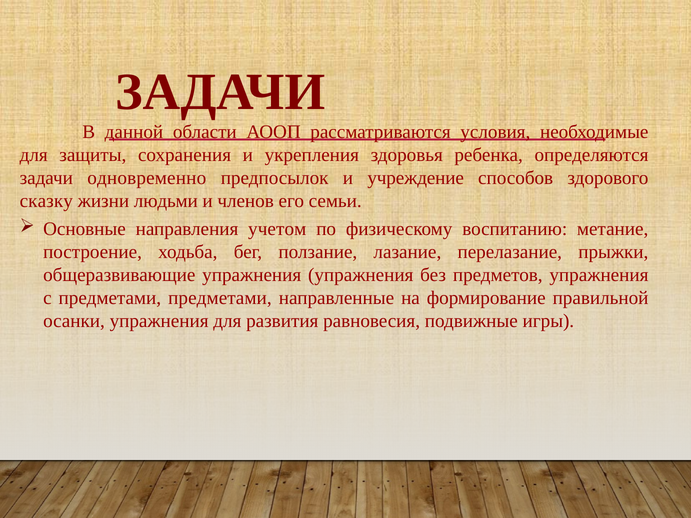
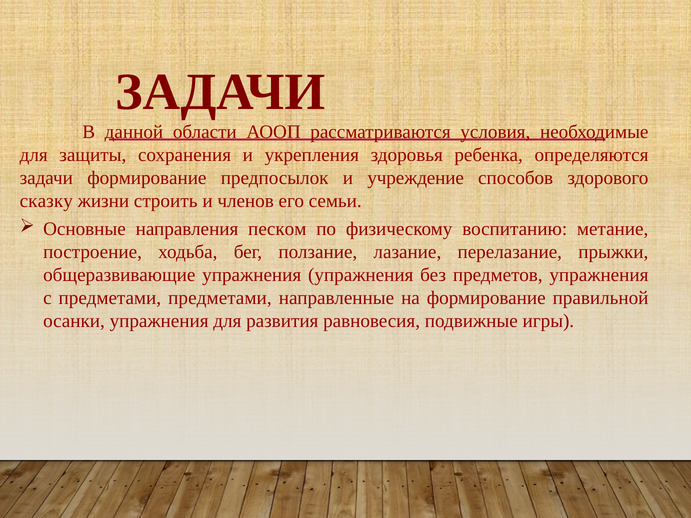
задачи одновременно: одновременно -> формирование
людьми: людьми -> строить
учетом: учетом -> песком
